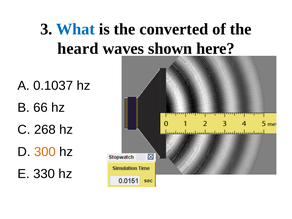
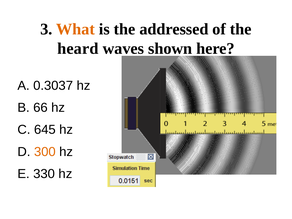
What colour: blue -> orange
converted: converted -> addressed
0.1037: 0.1037 -> 0.3037
268: 268 -> 645
